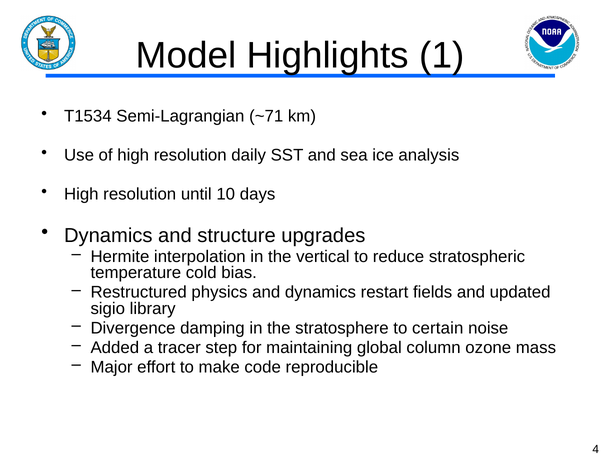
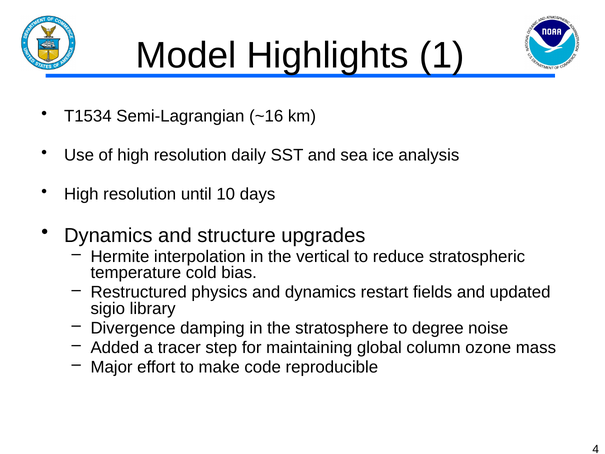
~71: ~71 -> ~16
certain: certain -> degree
